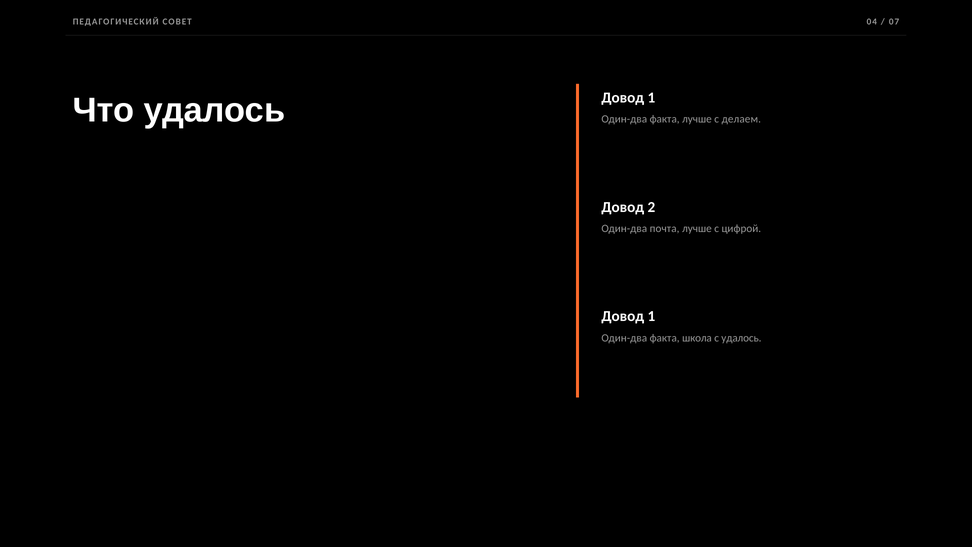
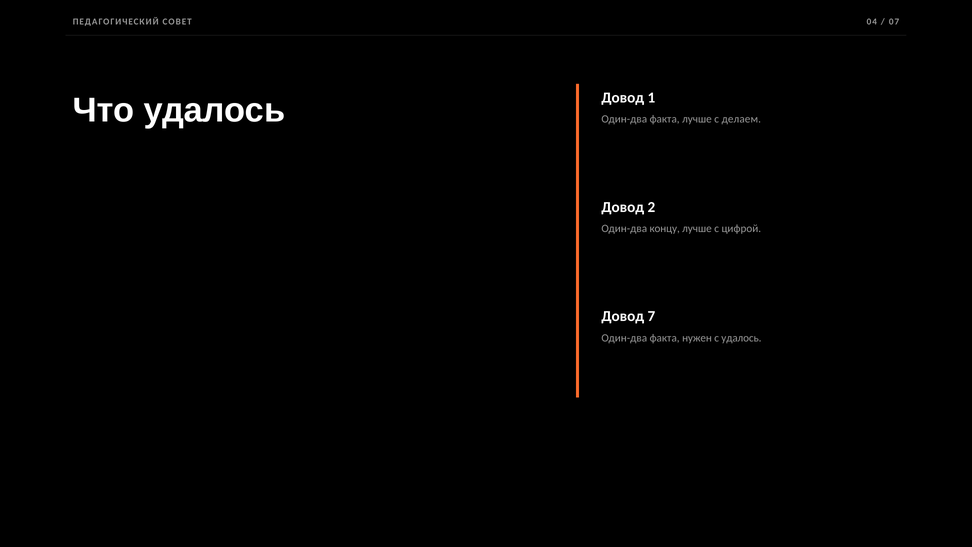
почта: почта -> концу
1 at (651, 316): 1 -> 7
школа: школа -> нужен
